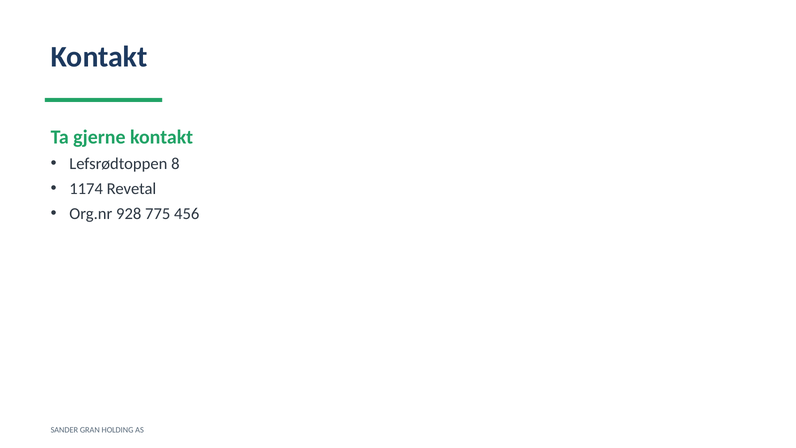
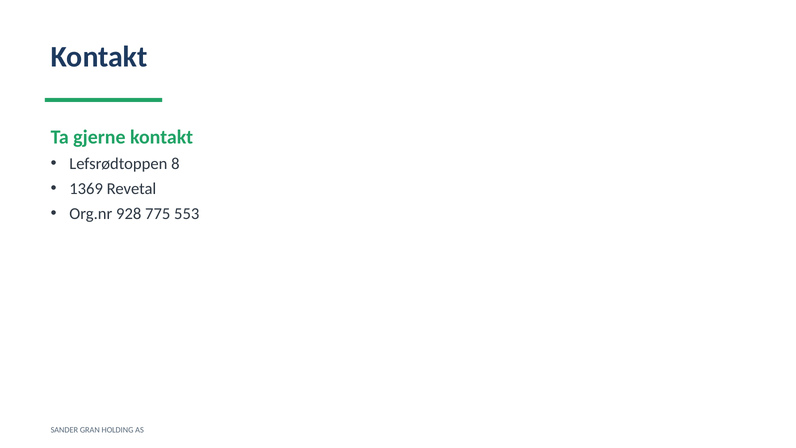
1174: 1174 -> 1369
456: 456 -> 553
